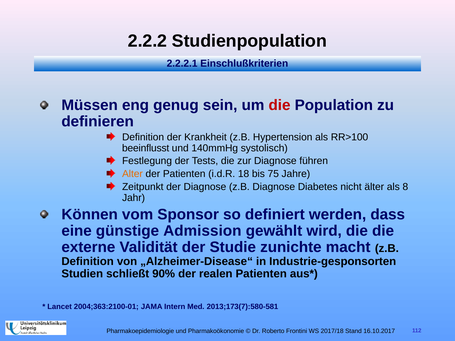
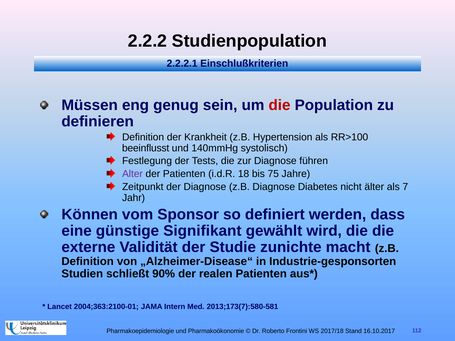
Alter colour: orange -> purple
8: 8 -> 7
Admission: Admission -> Signifikant
